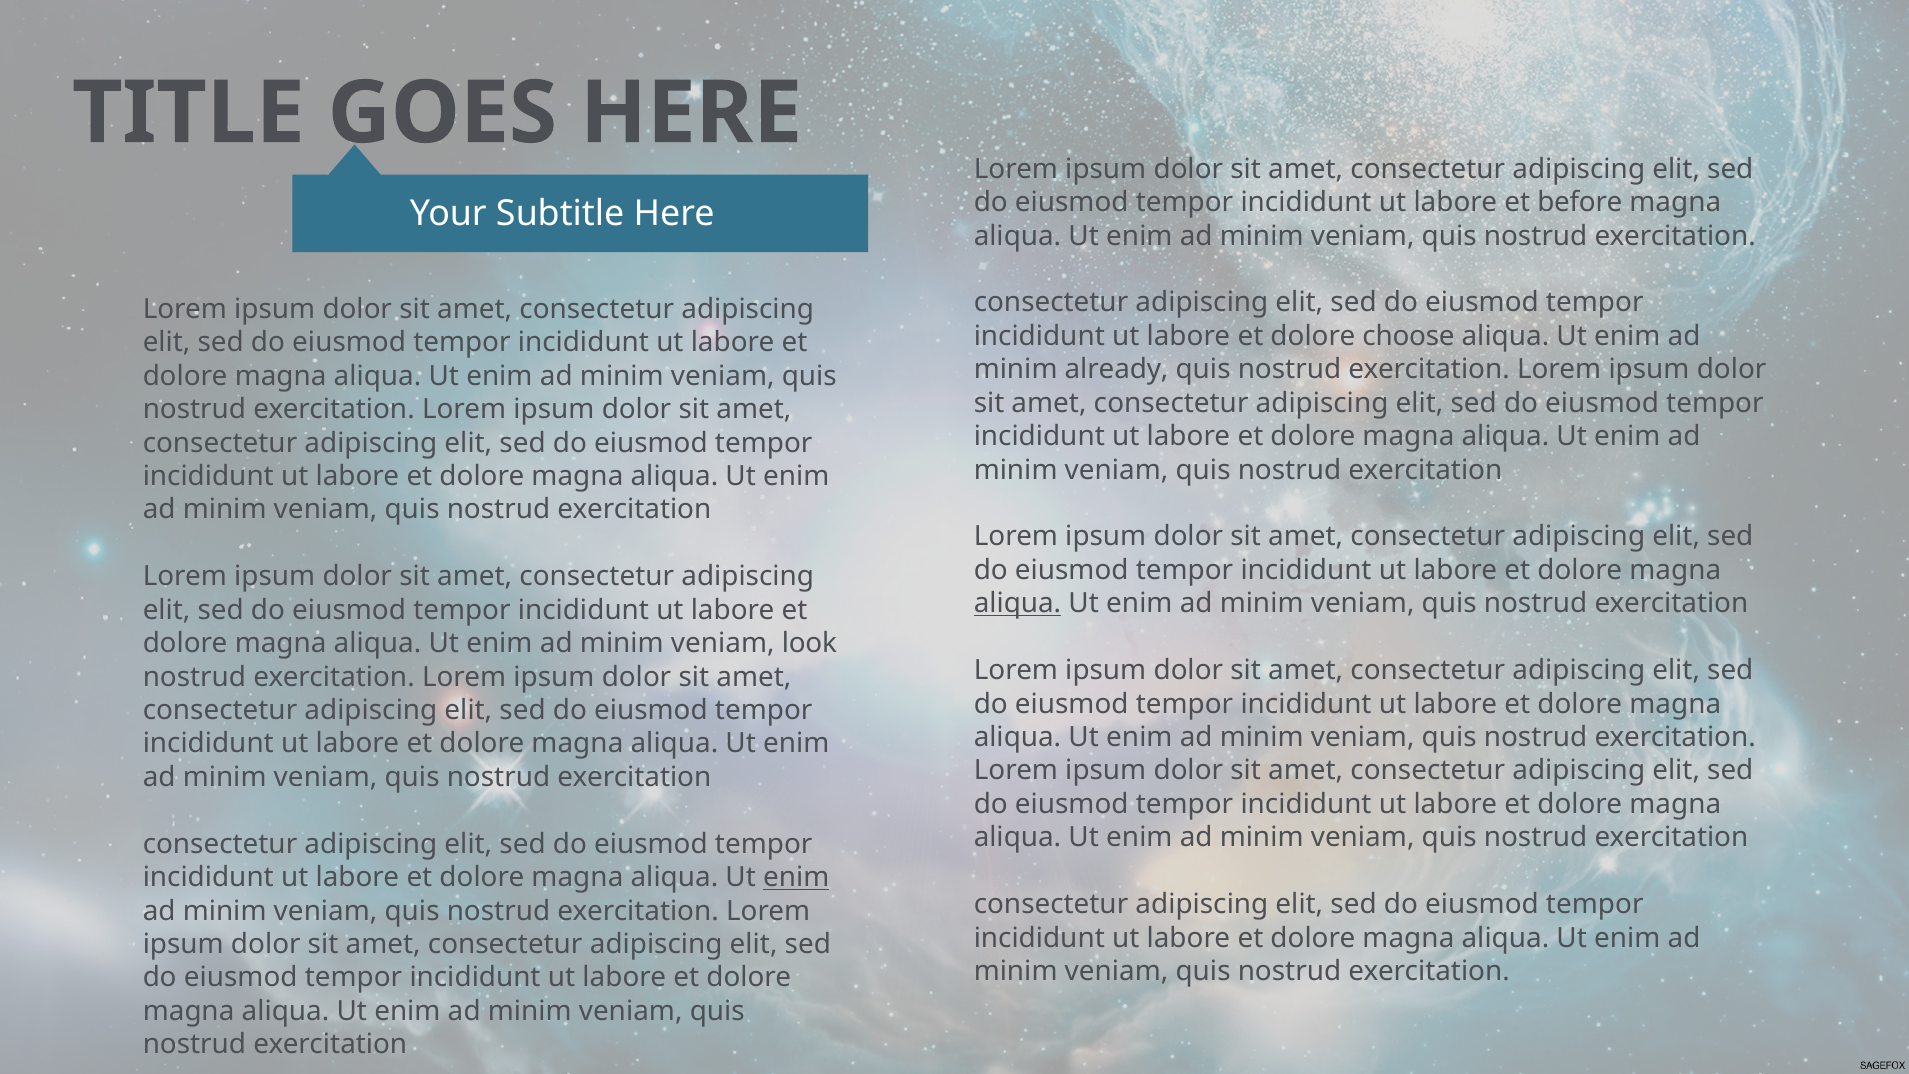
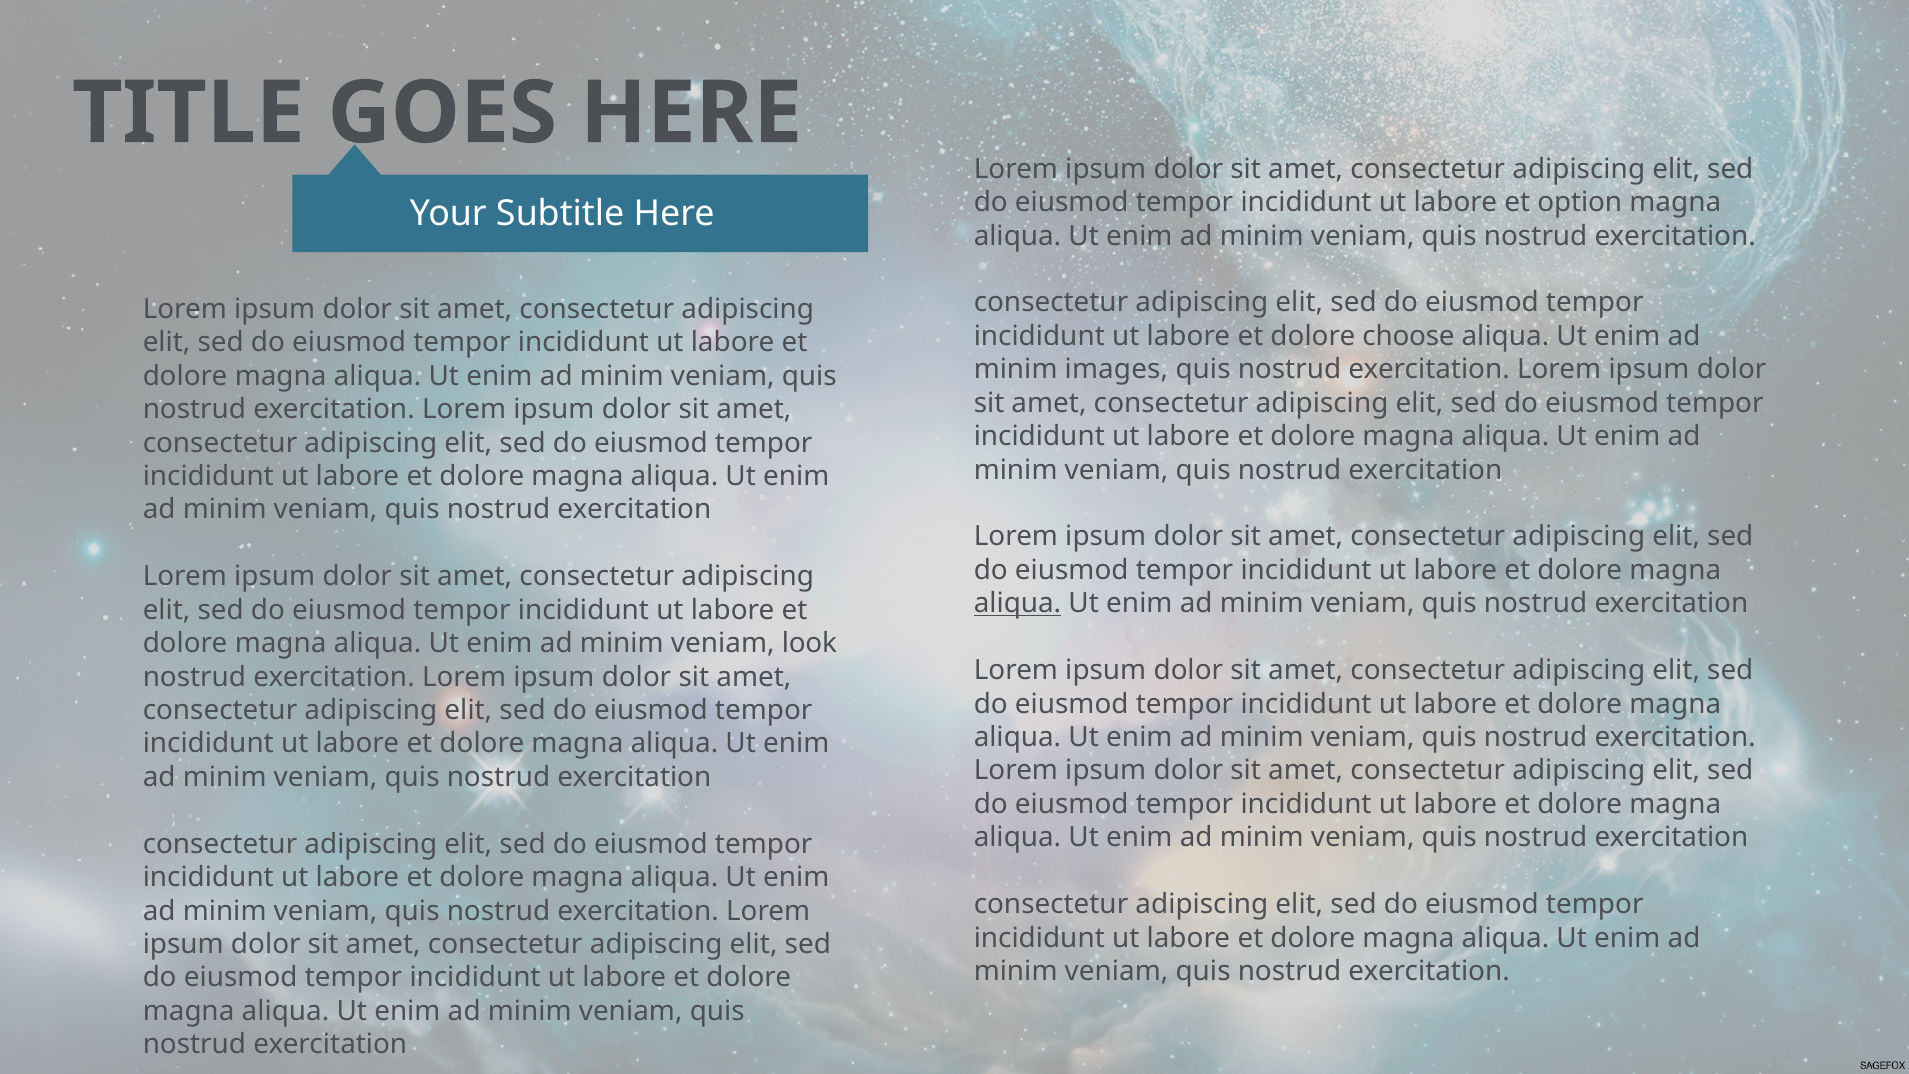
before: before -> option
already: already -> images
enim at (796, 877) underline: present -> none
